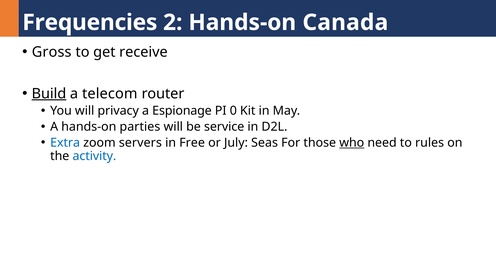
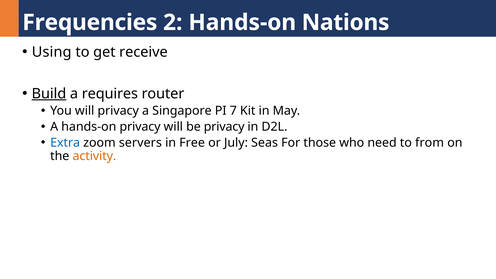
Canada: Canada -> Nations
Gross: Gross -> Using
telecom: telecom -> requires
Espionage: Espionage -> Singapore
0: 0 -> 7
hands-on parties: parties -> privacy
be service: service -> privacy
who underline: present -> none
rules: rules -> from
activity colour: blue -> orange
